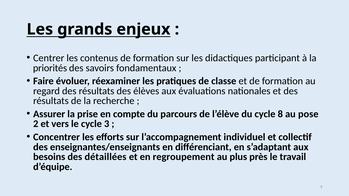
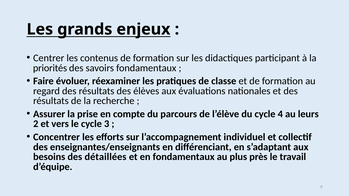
8: 8 -> 4
pose: pose -> leurs
en regroupement: regroupement -> fondamentaux
